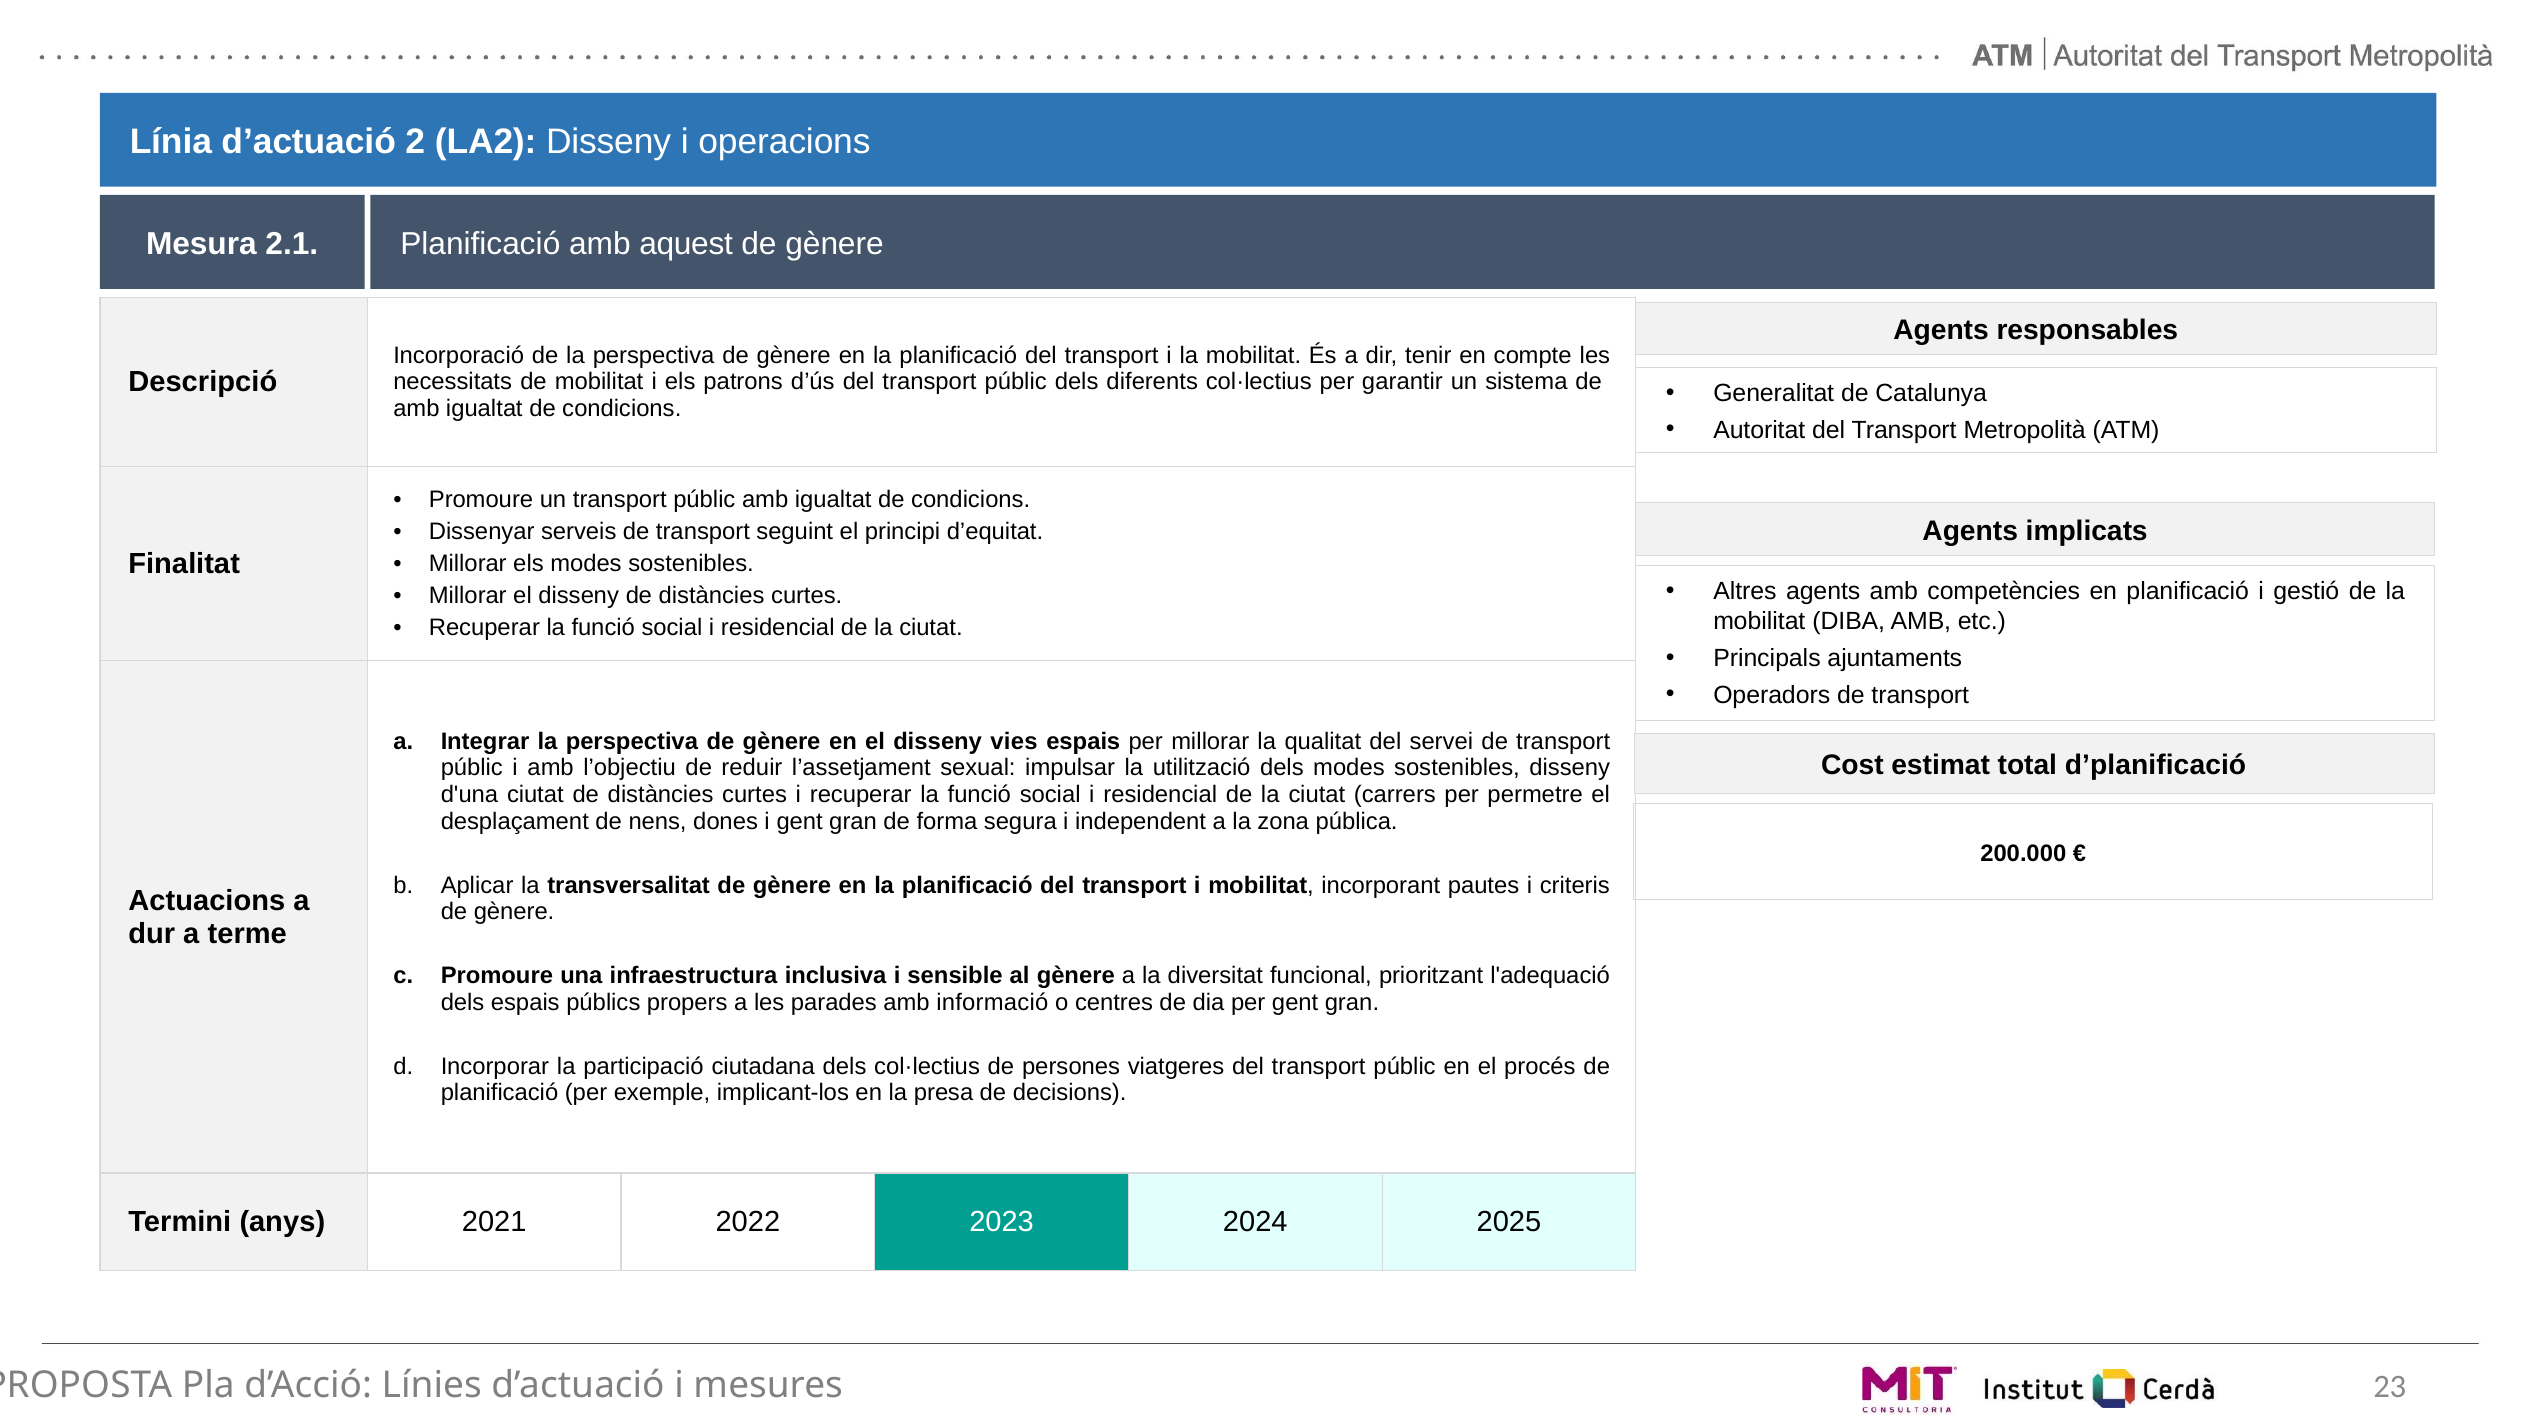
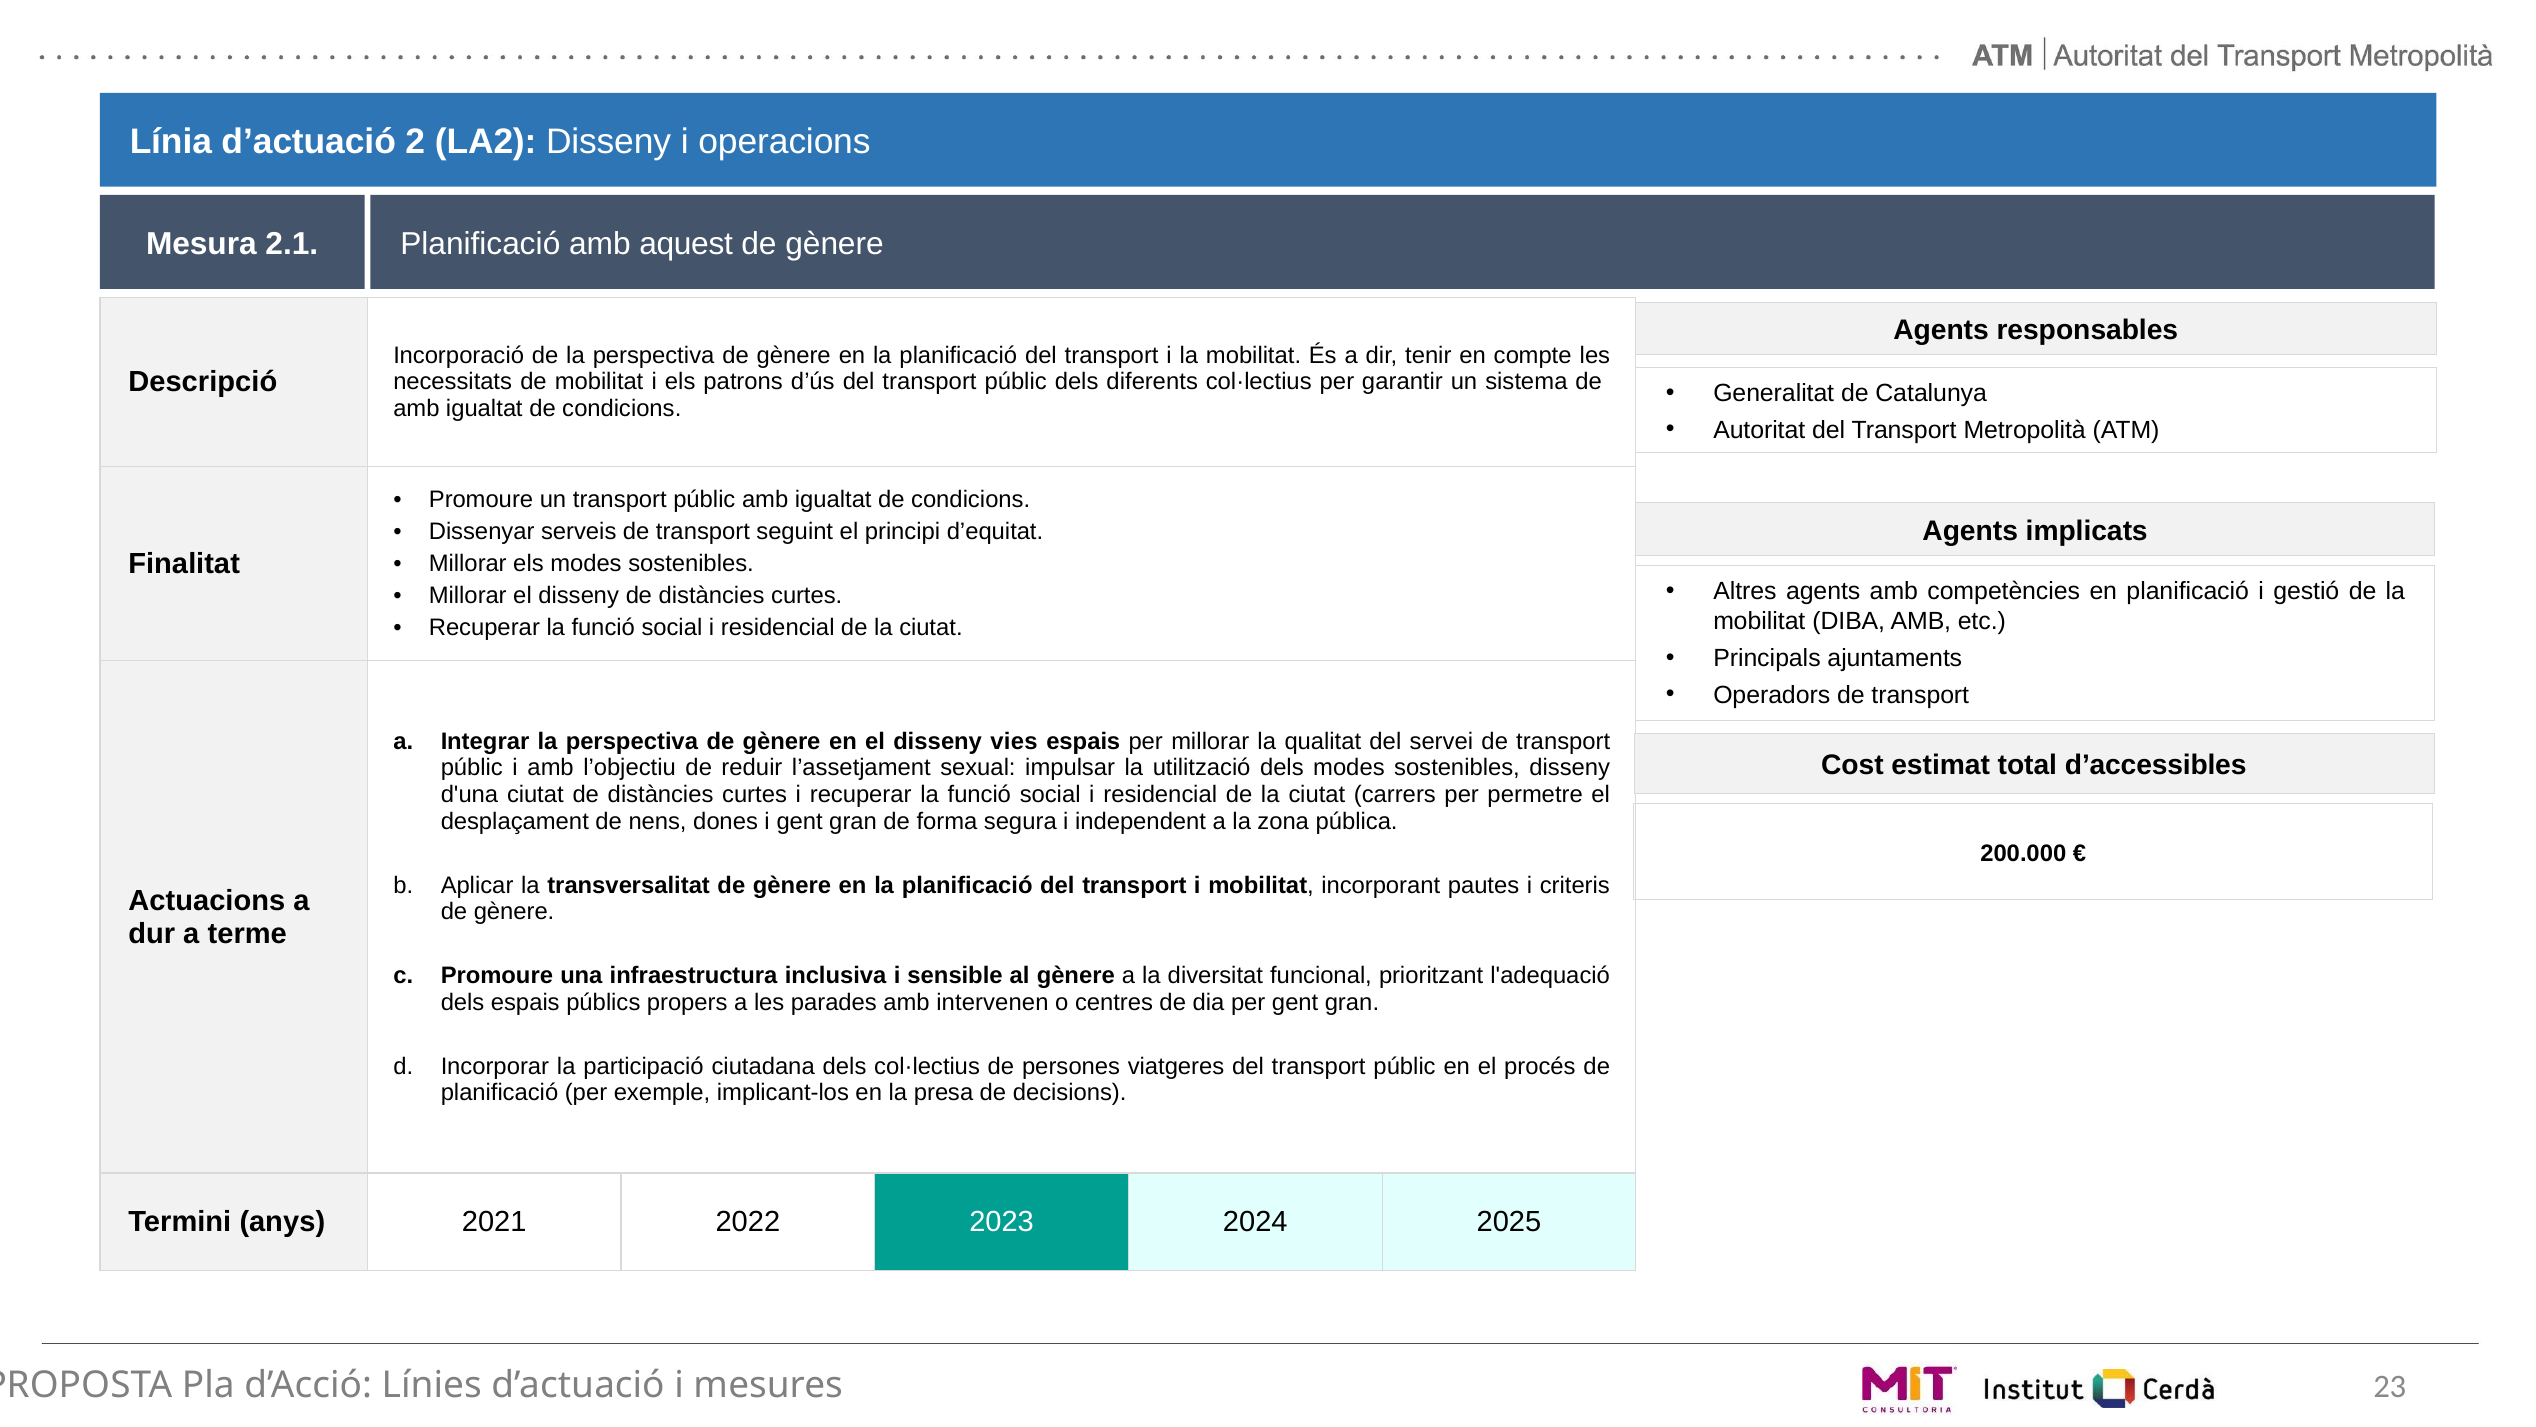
d’planificació: d’planificació -> d’accessibles
informació: informació -> intervenen
